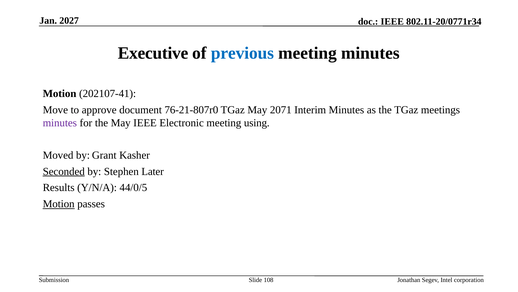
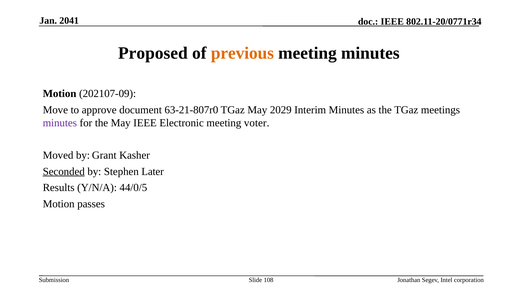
2027: 2027 -> 2041
Executive: Executive -> Proposed
previous colour: blue -> orange
202107-41: 202107-41 -> 202107-09
76-21-807r0: 76-21-807r0 -> 63-21-807r0
2071: 2071 -> 2029
using: using -> voter
Motion at (59, 204) underline: present -> none
